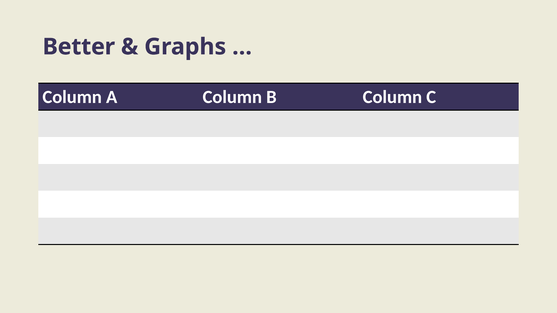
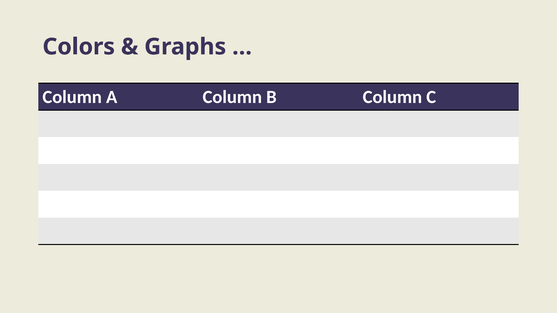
Better: Better -> Colors
